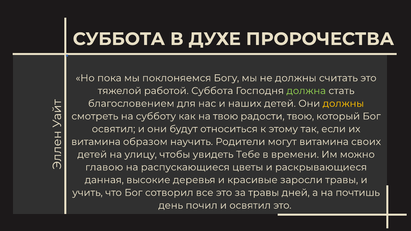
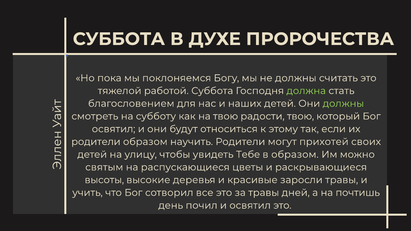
должны at (343, 104) colour: yellow -> light green
витамина at (96, 142): витамина -> родители
могут витамина: витамина -> прихотей
в времени: времени -> образом
главою: главою -> святым
данная: данная -> высоты
